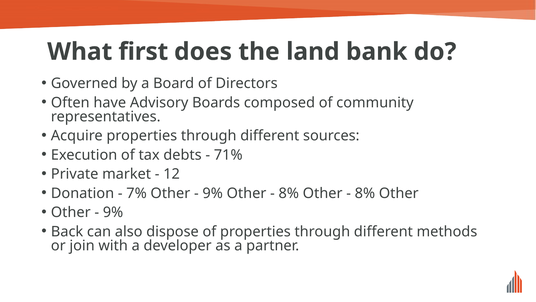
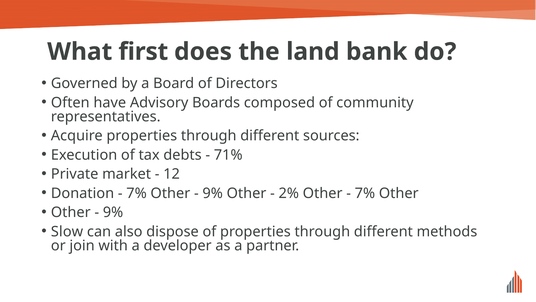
8% at (289, 193): 8% -> 2%
8% at (365, 193): 8% -> 7%
Back: Back -> Slow
